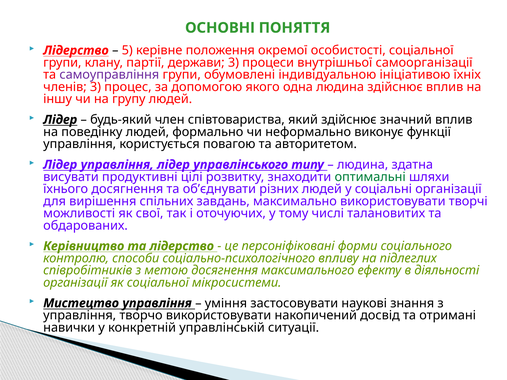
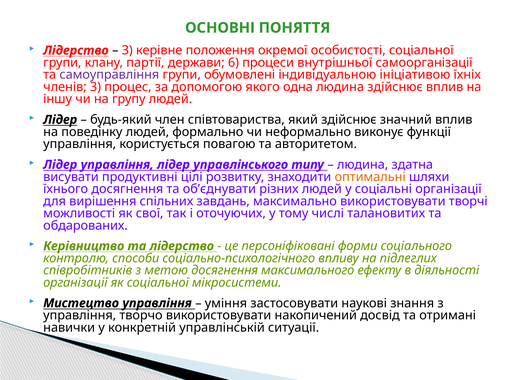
5 at (127, 50): 5 -> 3
держави 3: 3 -> 6
оптимальні colour: green -> orange
